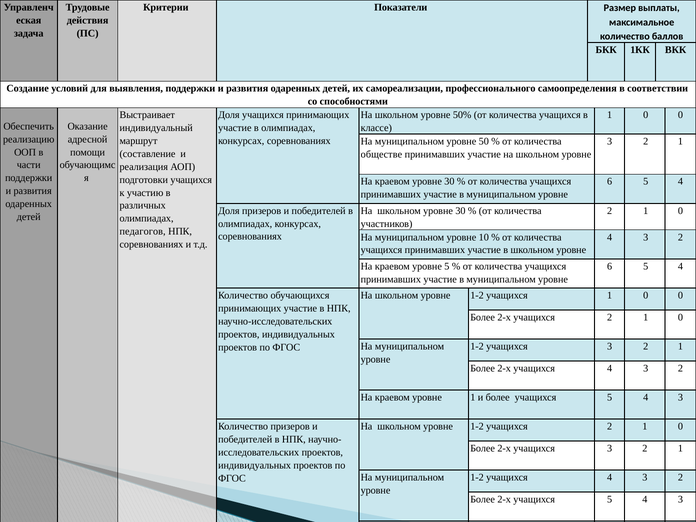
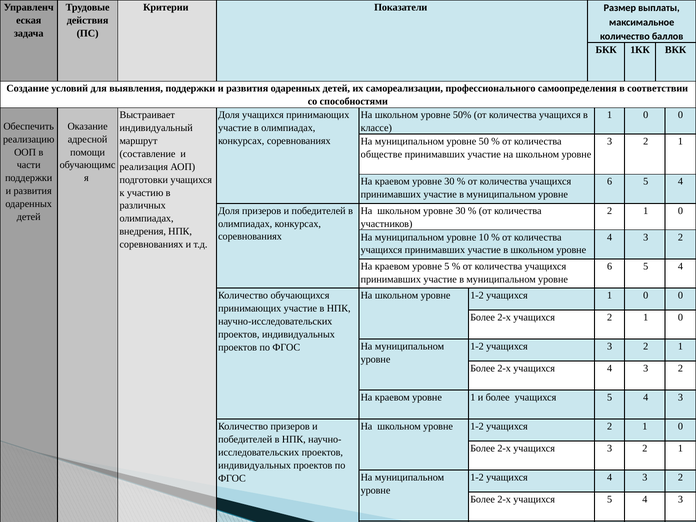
педагогов: педагогов -> внедрения
